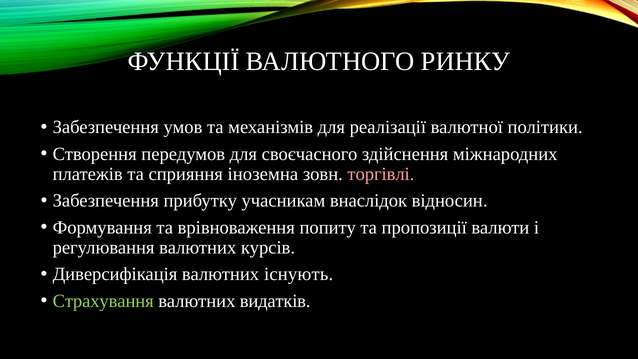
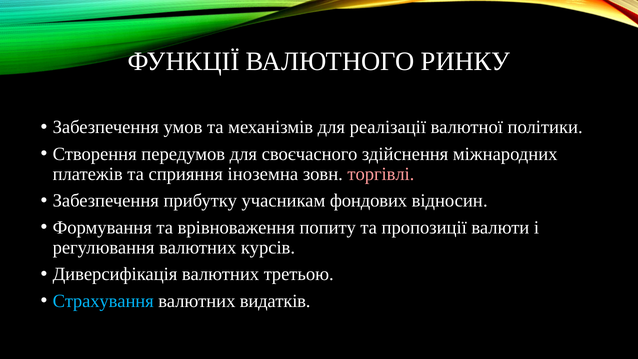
внаслідок: внаслідок -> фондових
існують: існують -> третьою
Страхування colour: light green -> light blue
